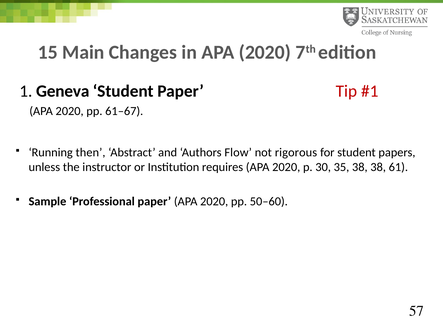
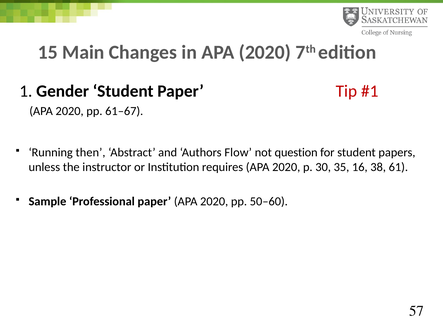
Geneva: Geneva -> Gender
rigorous: rigorous -> question
35 38: 38 -> 16
